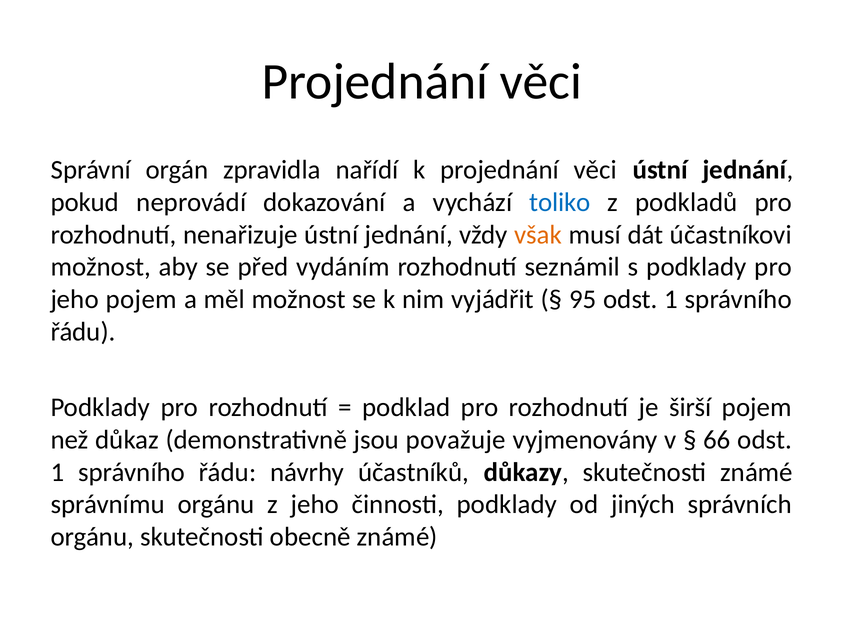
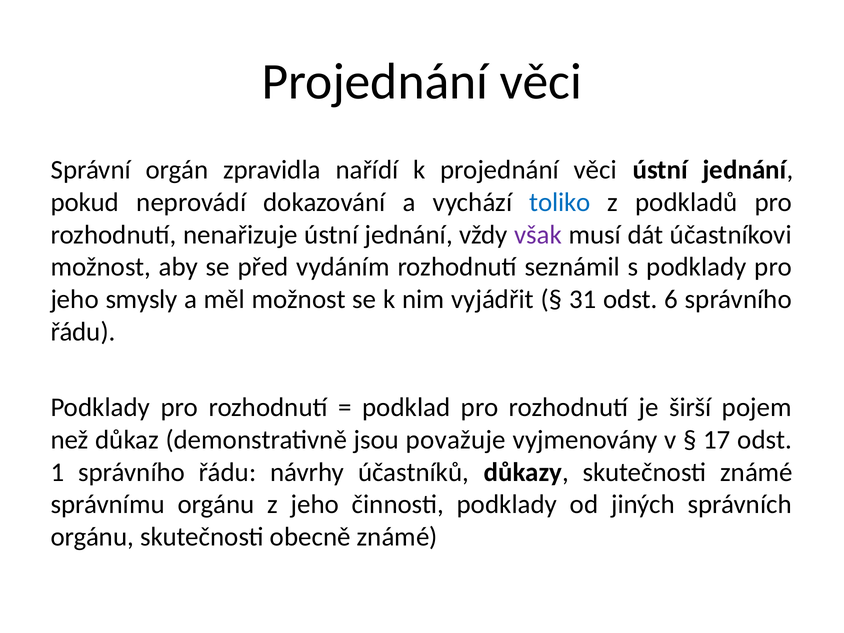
však colour: orange -> purple
jeho pojem: pojem -> smysly
95: 95 -> 31
1 at (671, 299): 1 -> 6
66: 66 -> 17
